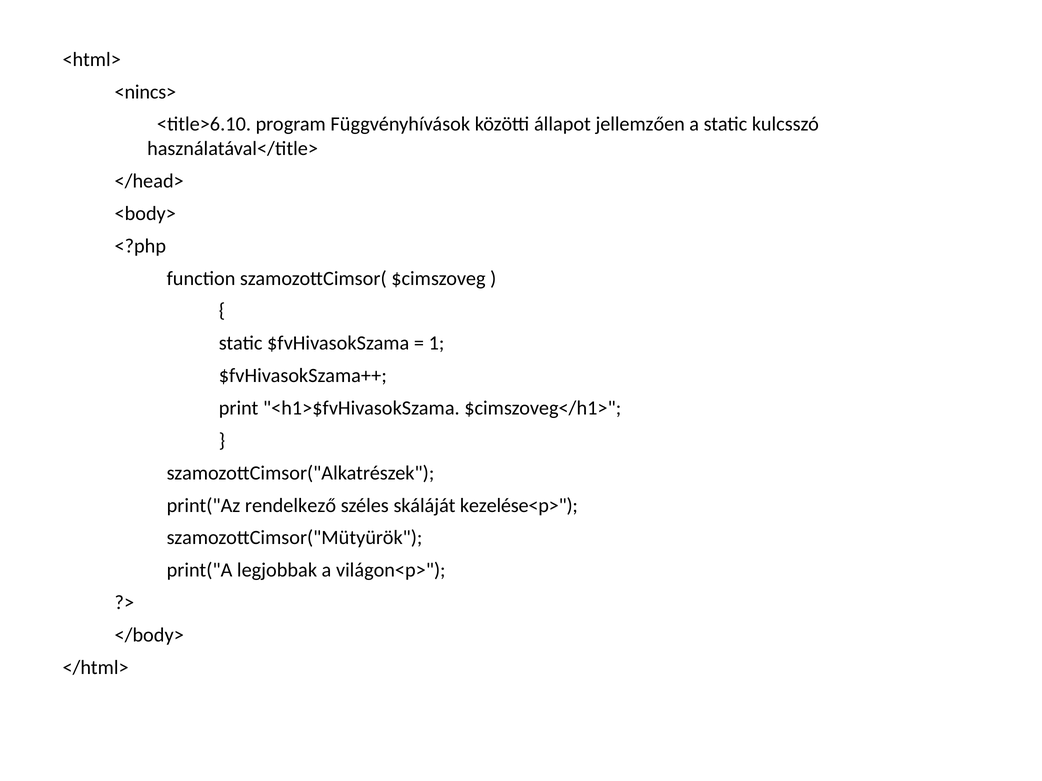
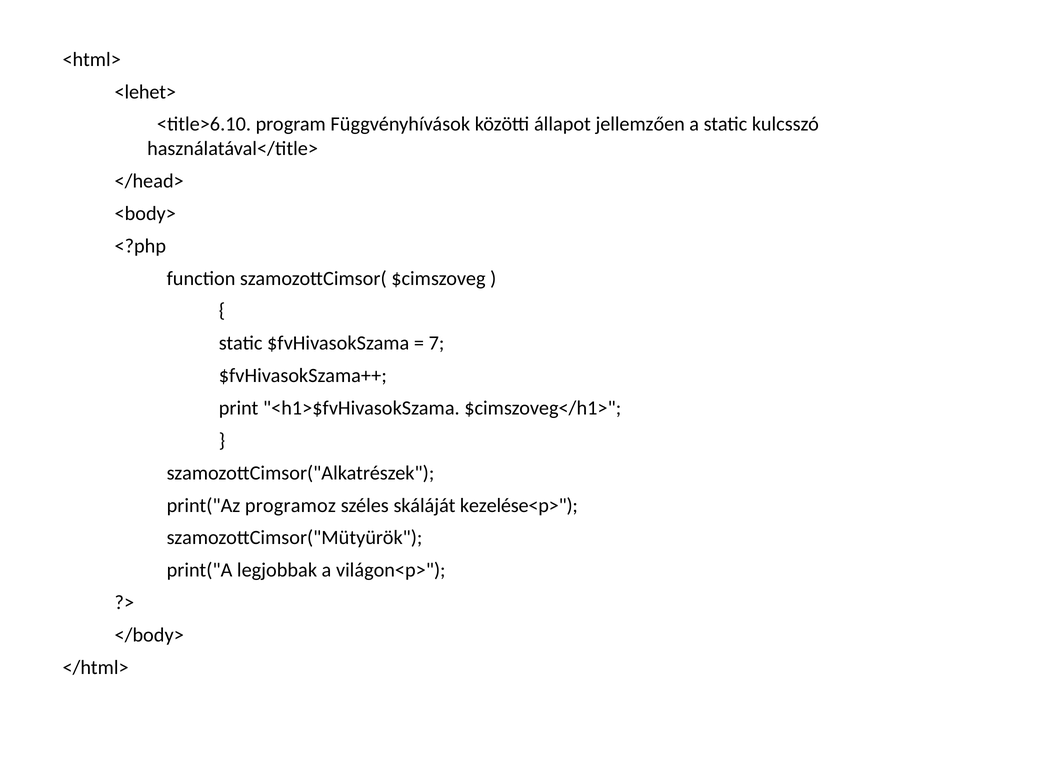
<nincs>: <nincs> -> <lehet>
1: 1 -> 7
rendelkező: rendelkező -> programoz
